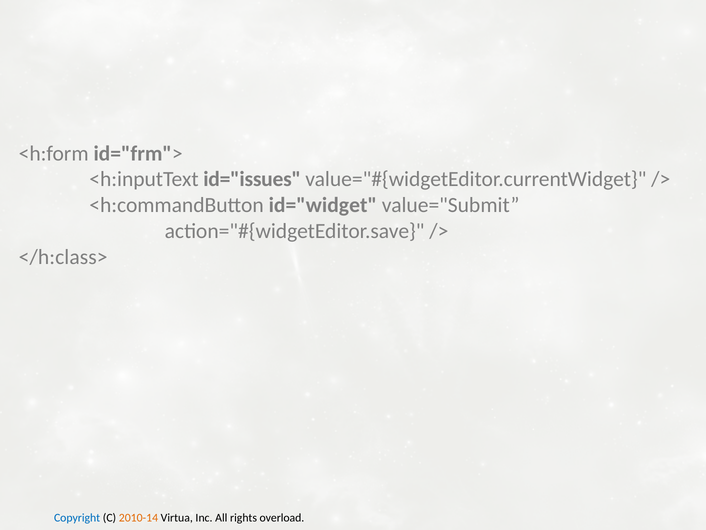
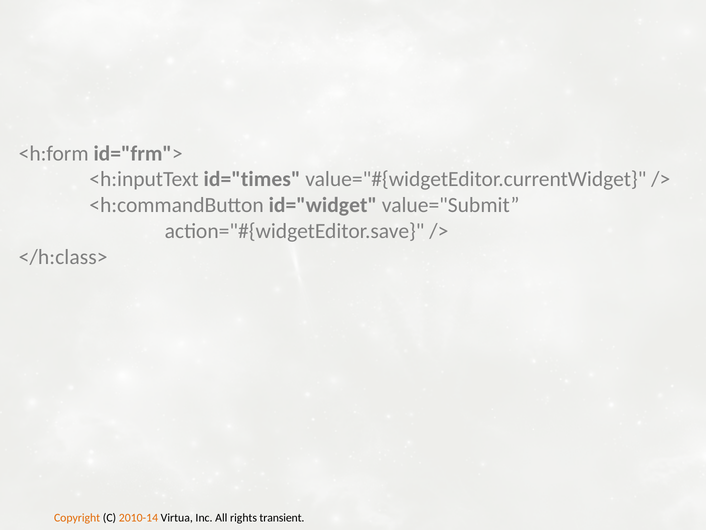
id="issues: id="issues -> id="times
Copyright colour: blue -> orange
overload: overload -> transient
